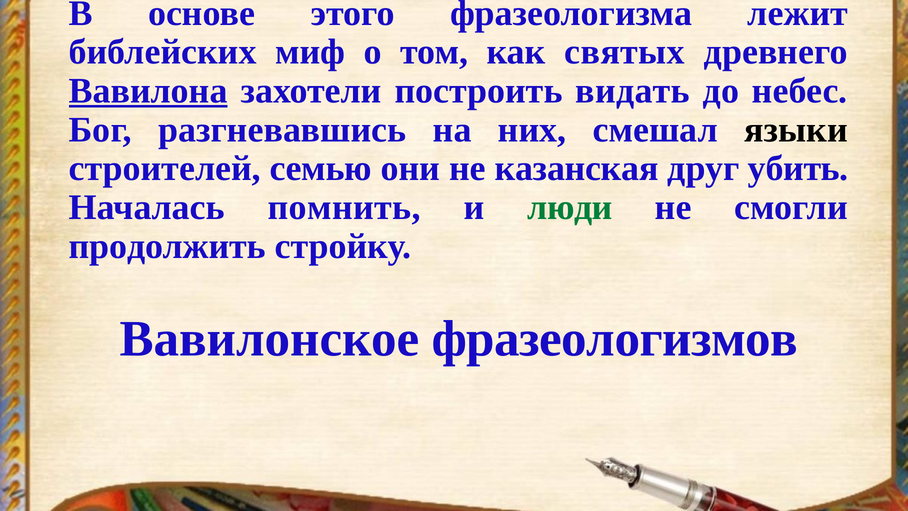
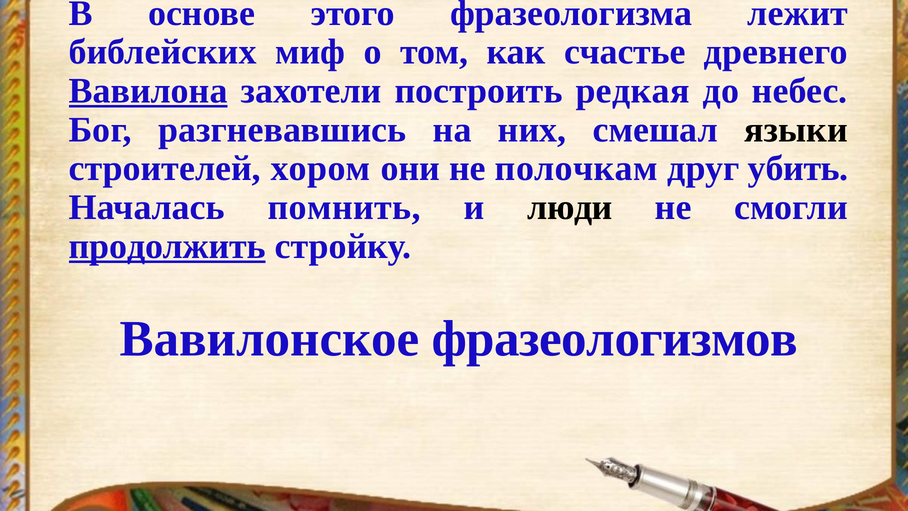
святых: святых -> счастье
видать: видать -> редкая
семью: семью -> хором
казанская: казанская -> полочкам
люди colour: green -> black
продолжить underline: none -> present
